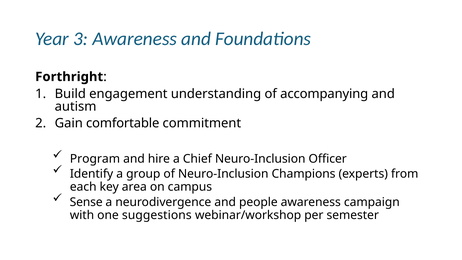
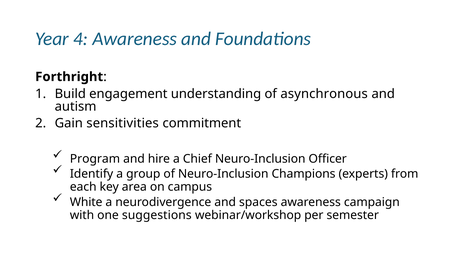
3: 3 -> 4
accompanying: accompanying -> asynchronous
comfortable: comfortable -> sensitivities
Sense: Sense -> White
people: people -> spaces
